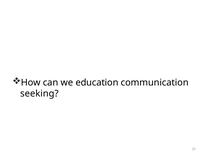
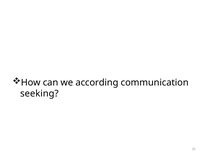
education: education -> according
